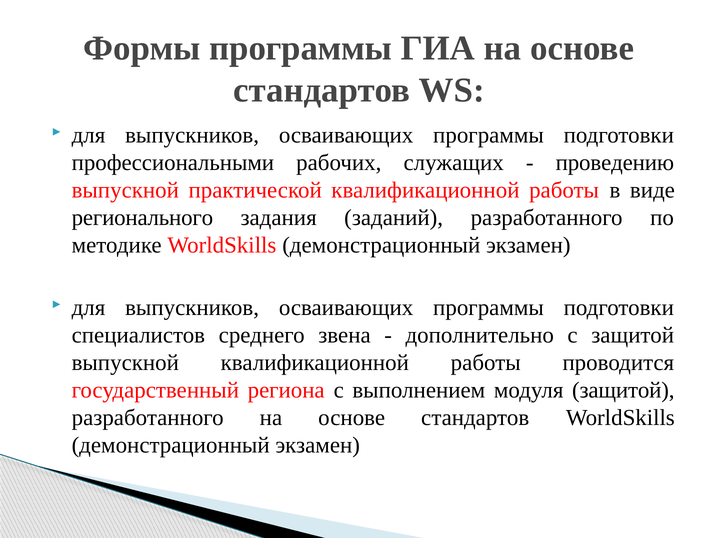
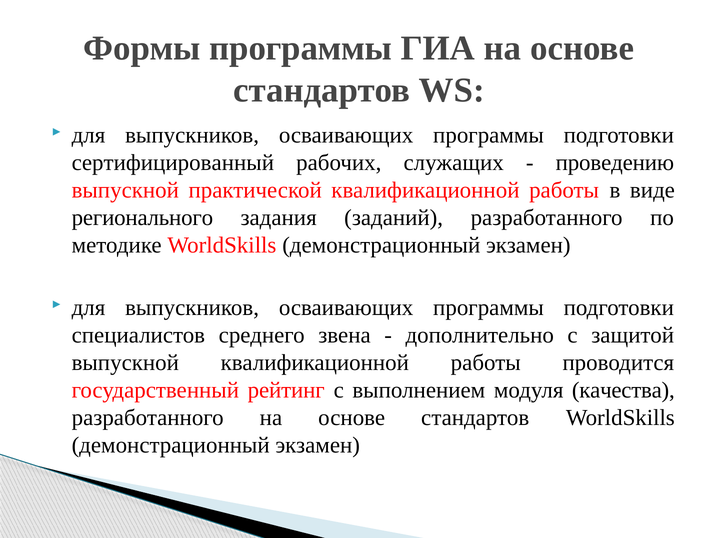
профессиональными: профессиональными -> сертифицированный
региона: региона -> рейтинг
модуля защитой: защитой -> качества
